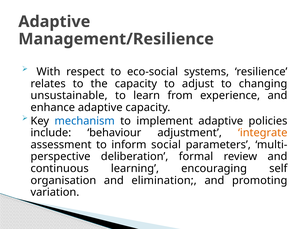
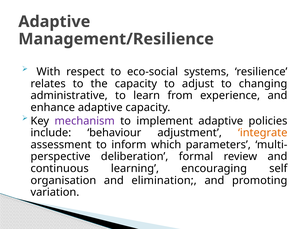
unsustainable: unsustainable -> administrative
mechanism colour: blue -> purple
social: social -> which
